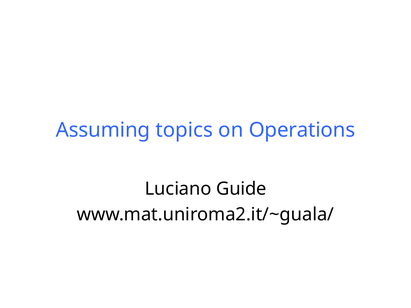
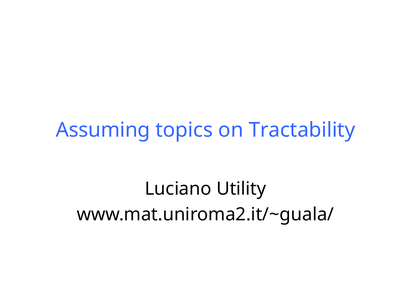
Operations: Operations -> Tractability
Guide: Guide -> Utility
